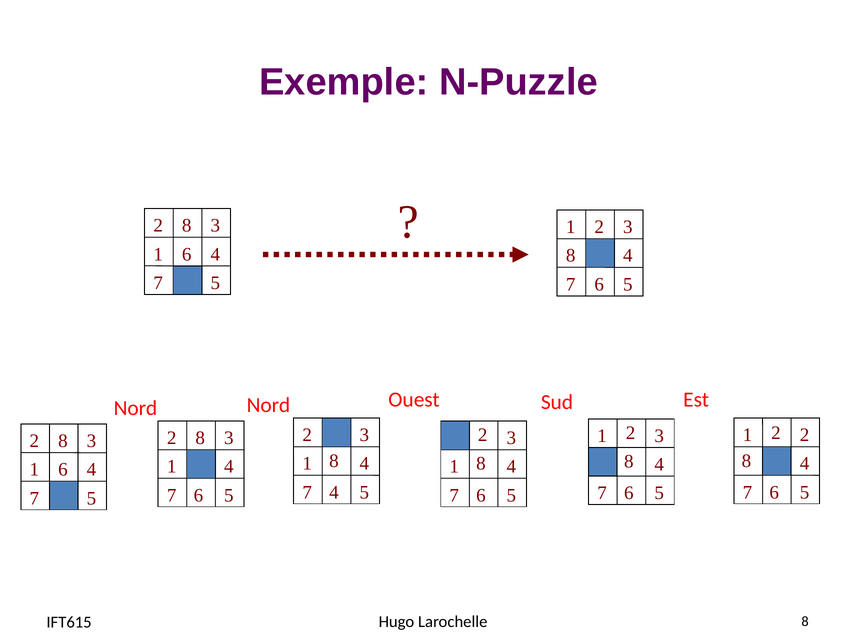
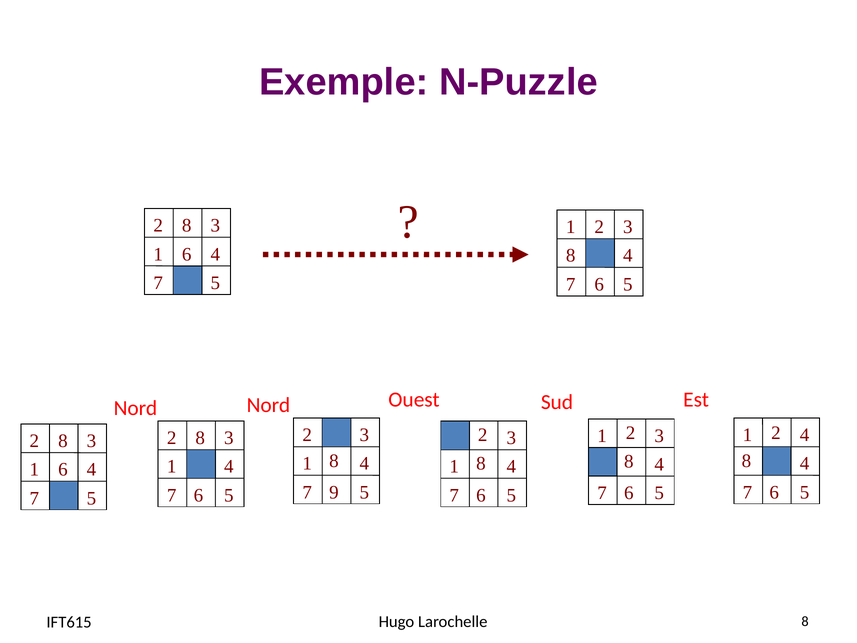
2 2: 2 -> 4
7 4: 4 -> 9
